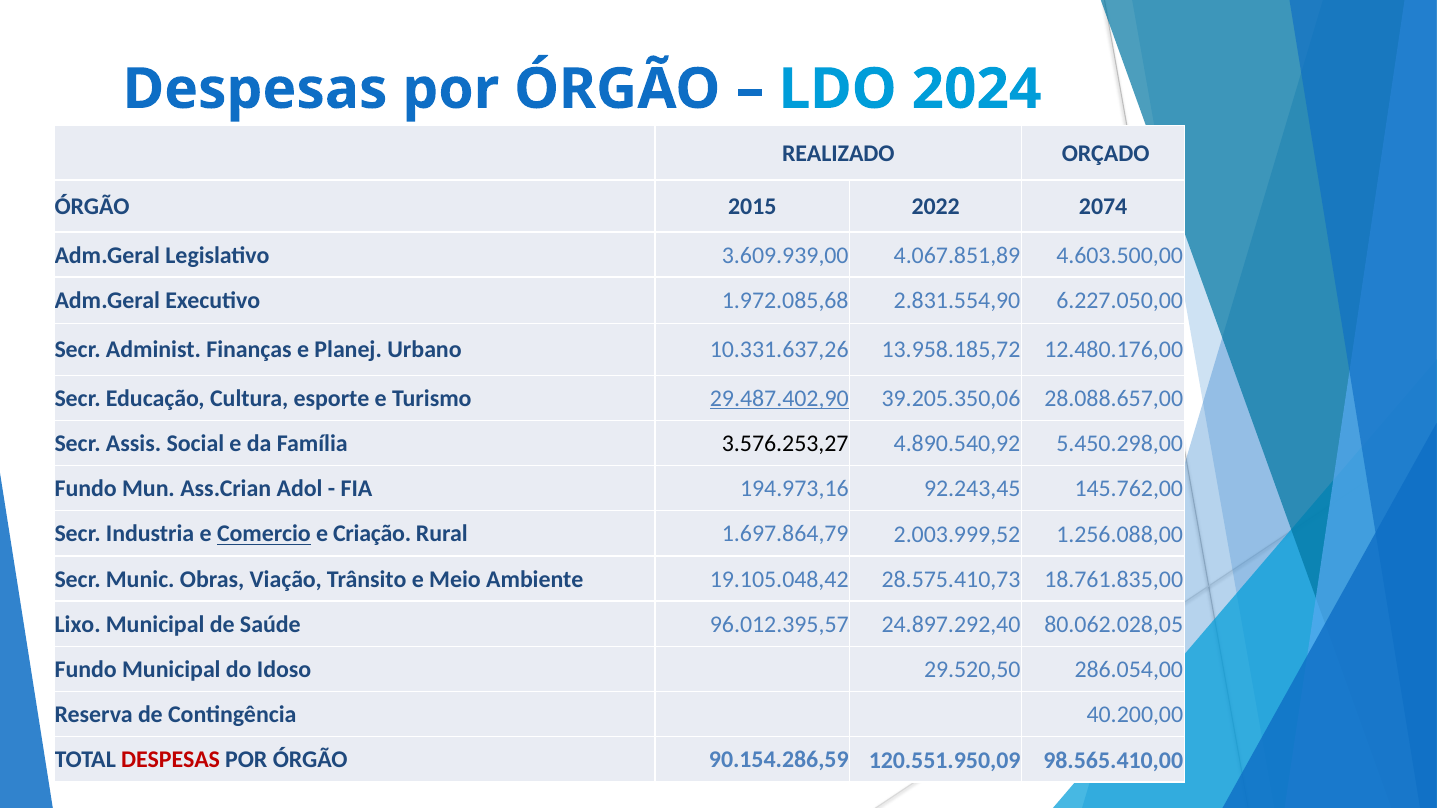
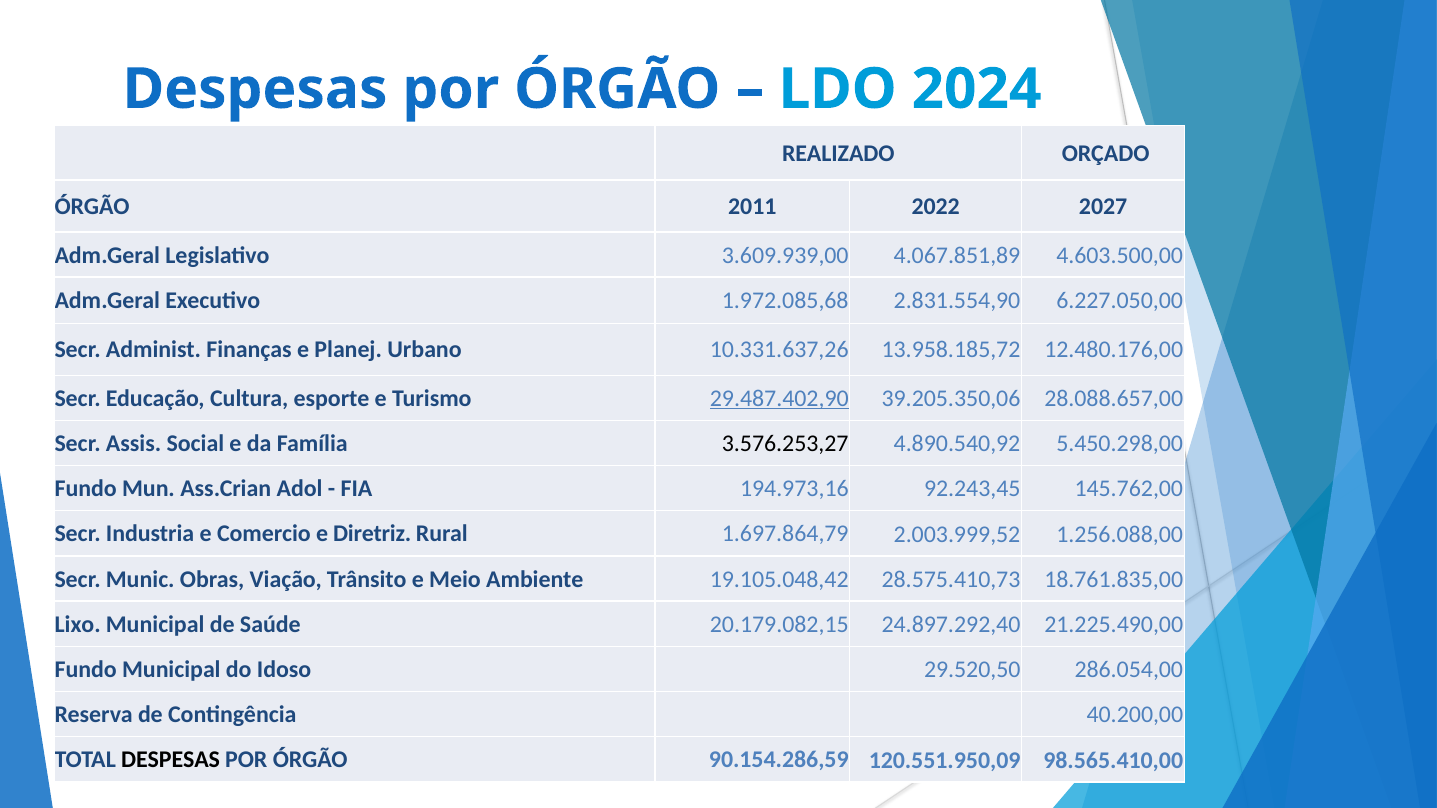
2015: 2015 -> 2011
2074: 2074 -> 2027
Comercio underline: present -> none
Criação: Criação -> Diretriz
96.012.395,57: 96.012.395,57 -> 20.179.082,15
80.062.028,05: 80.062.028,05 -> 21.225.490,00
DESPESAS at (171, 760) colour: red -> black
